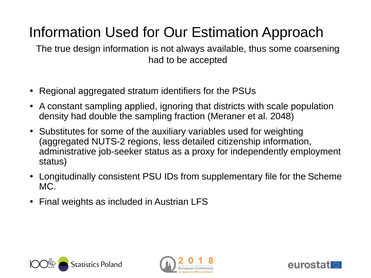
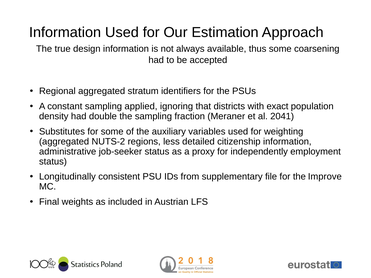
scale: scale -> exact
2048: 2048 -> 2041
Scheme: Scheme -> Improve
